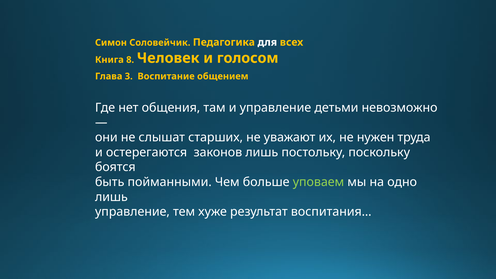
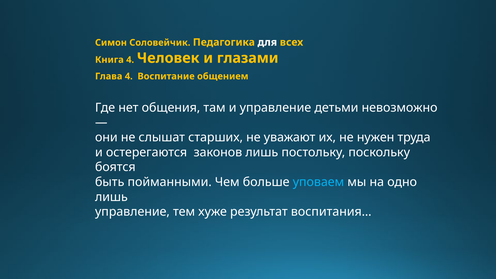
Книга 8: 8 -> 4
голосом: голосом -> глазами
Глава 3: 3 -> 4
уповаем colour: light green -> light blue
